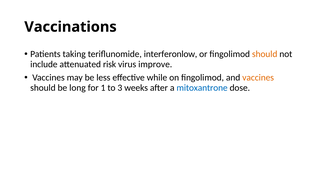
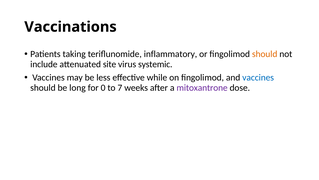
interferonlow: interferonlow -> inflammatory
risk: risk -> site
improve: improve -> systemic
vaccines at (258, 77) colour: orange -> blue
1: 1 -> 0
3: 3 -> 7
mitoxantrone colour: blue -> purple
